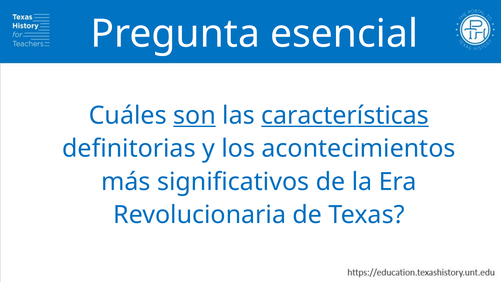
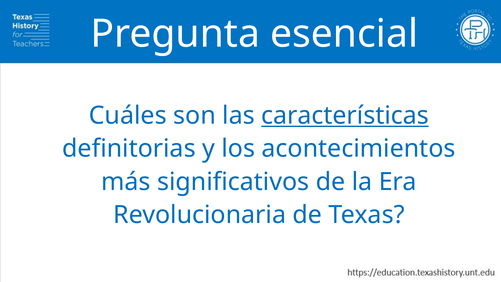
son underline: present -> none
